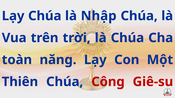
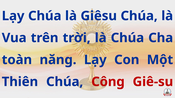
Nhập: Nhập -> Giêsu
